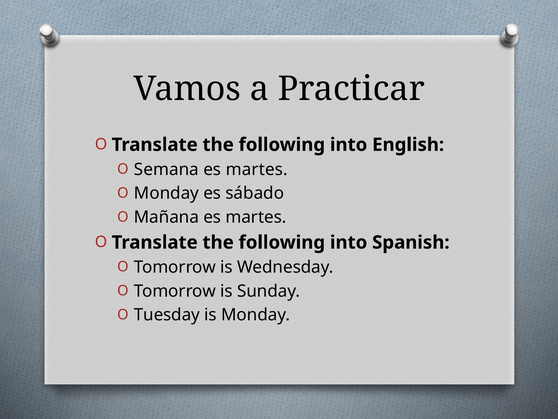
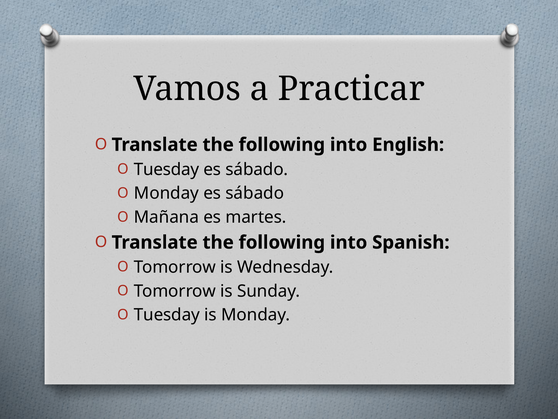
Semana at (166, 169): Semana -> Tuesday
martes at (257, 169): martes -> sábado
